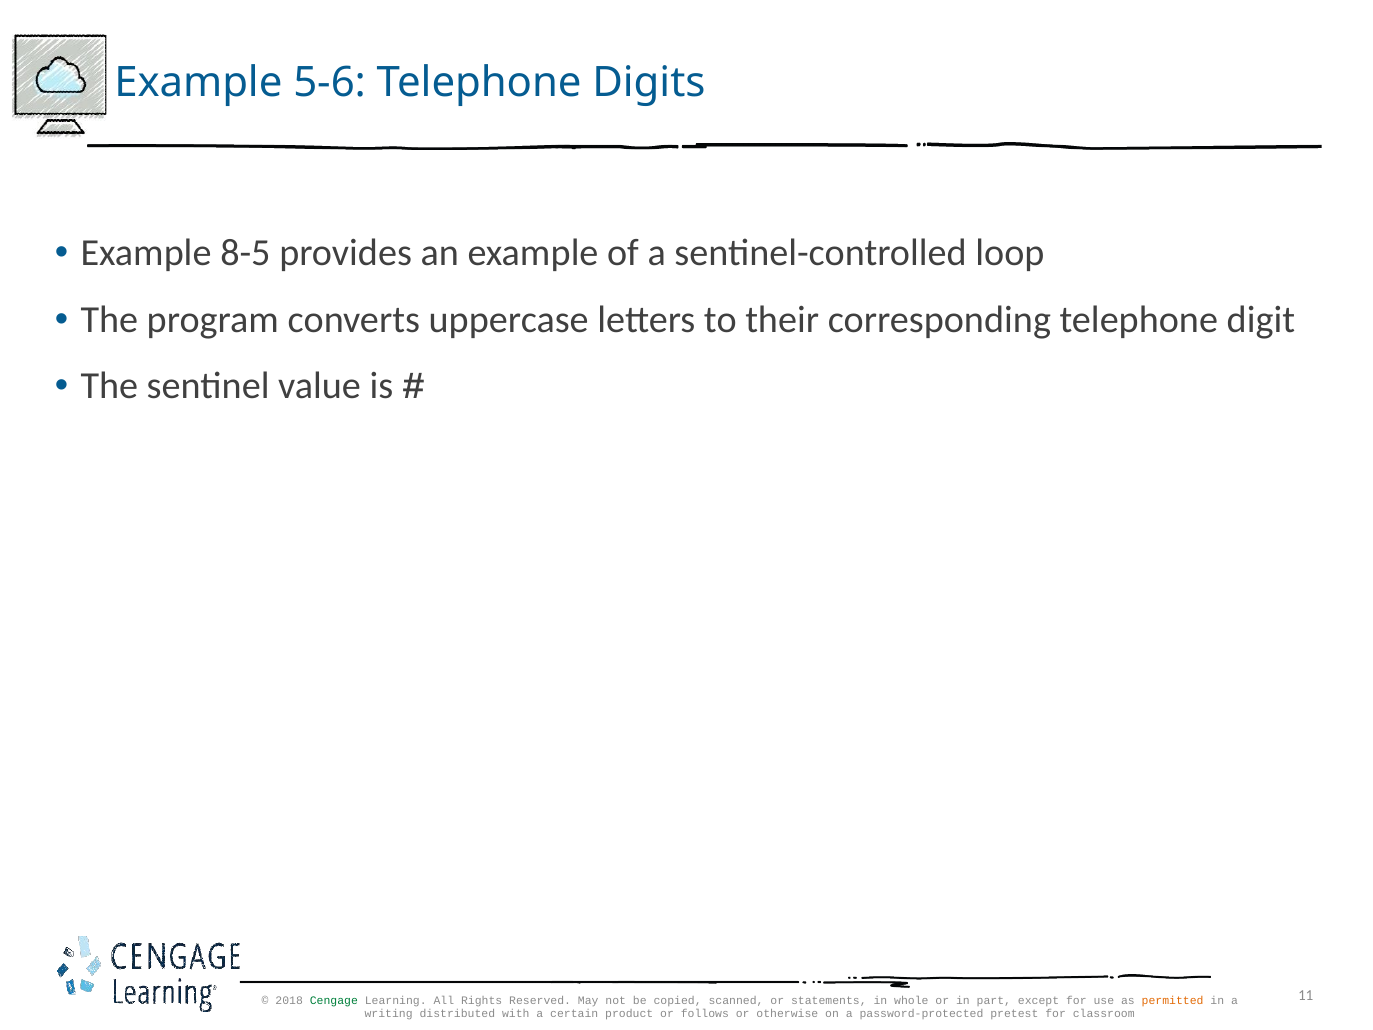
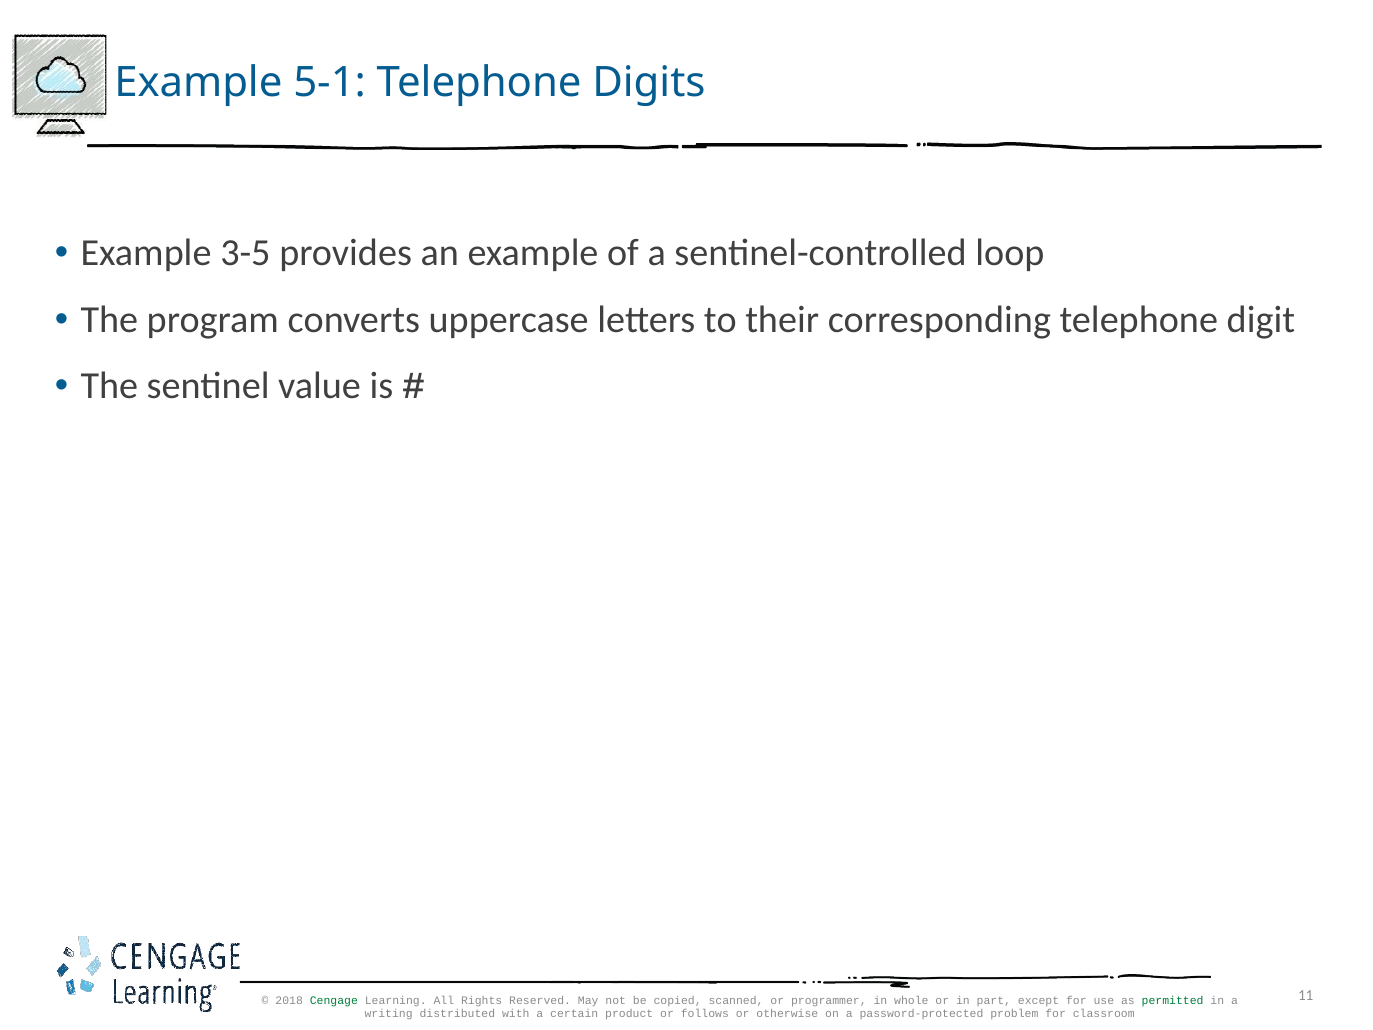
5-6: 5-6 -> 5-1
8-5: 8-5 -> 3-5
statements: statements -> programmer
permitted colour: orange -> green
pretest: pretest -> problem
